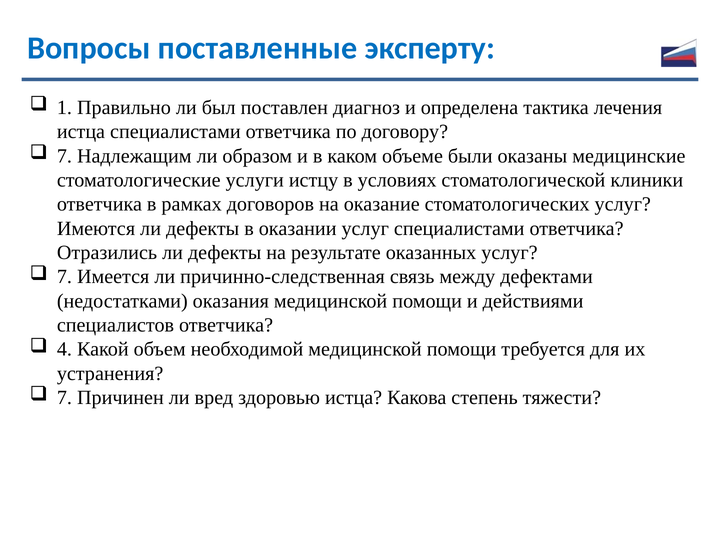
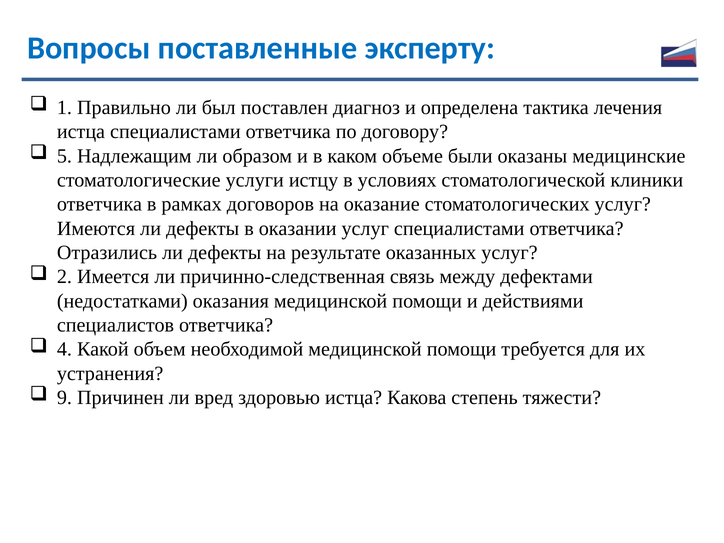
7 at (64, 156): 7 -> 5
7 at (64, 277): 7 -> 2
7 at (64, 398): 7 -> 9
